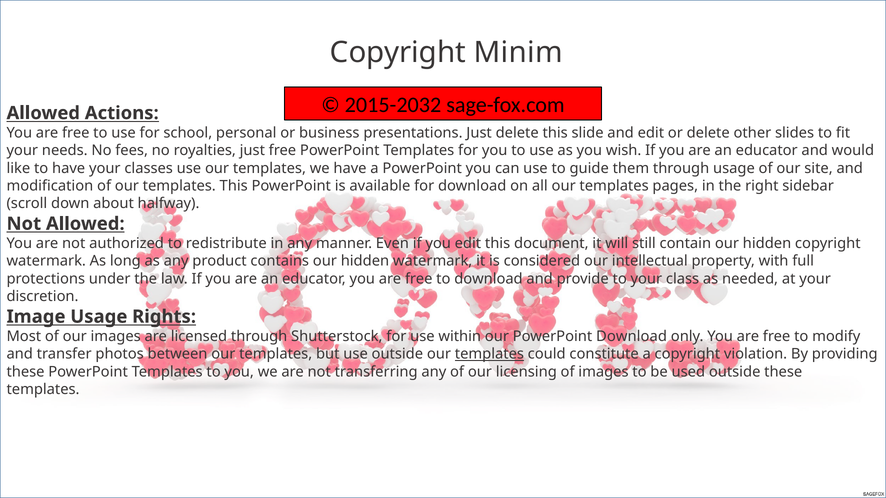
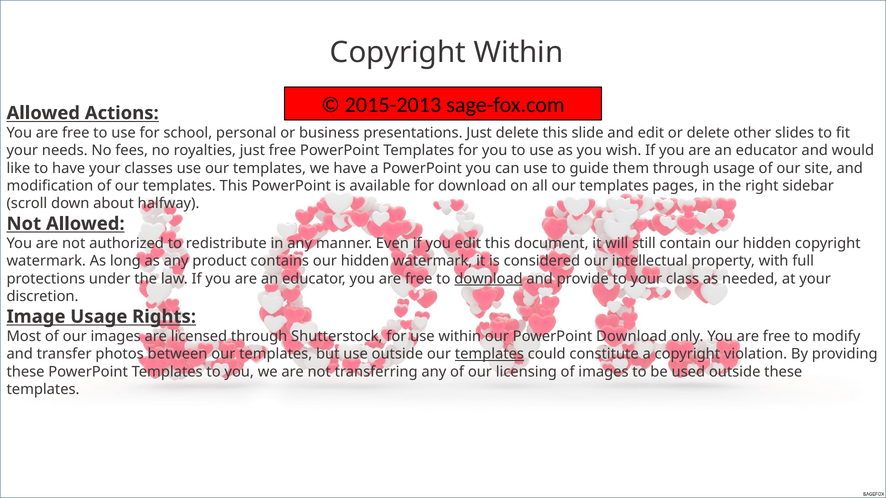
Copyright Minim: Minim -> Within
2015-2032: 2015-2032 -> 2015-2013
download at (488, 279) underline: none -> present
